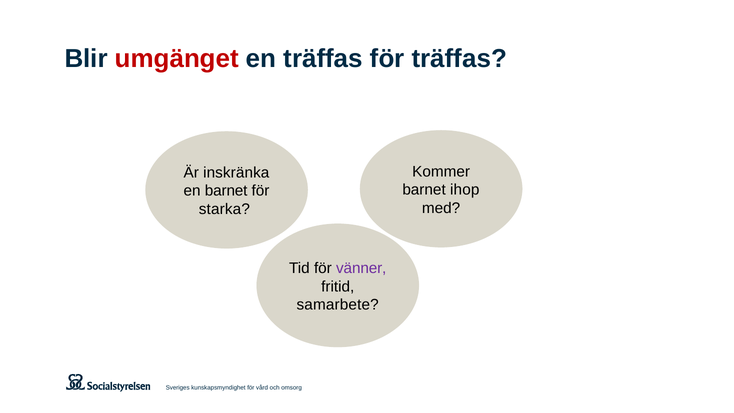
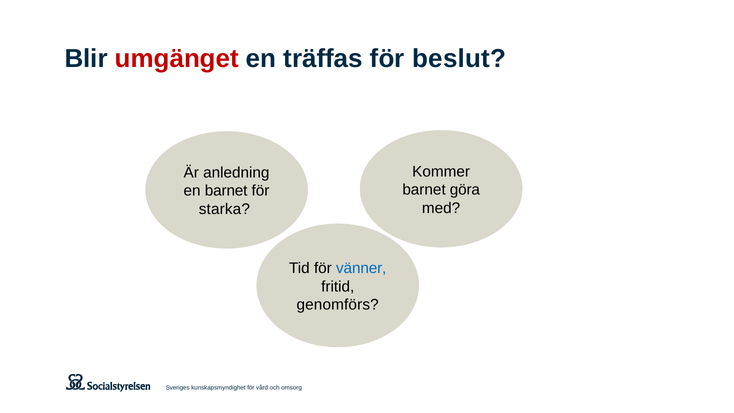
för träffas: träffas -> beslut
inskränka: inskränka -> anledning
ihop: ihop -> göra
vänner colour: purple -> blue
samarbete: samarbete -> genomförs
